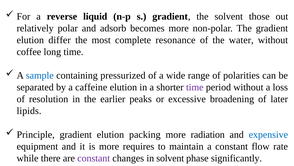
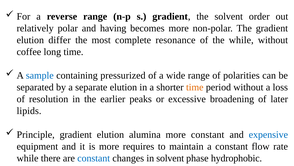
reverse liquid: liquid -> range
those: those -> order
adsorb: adsorb -> having
the water: water -> while
caffeine: caffeine -> separate
time at (195, 87) colour: purple -> orange
packing: packing -> alumina
more radiation: radiation -> constant
constant at (94, 158) colour: purple -> blue
significantly: significantly -> hydrophobic
